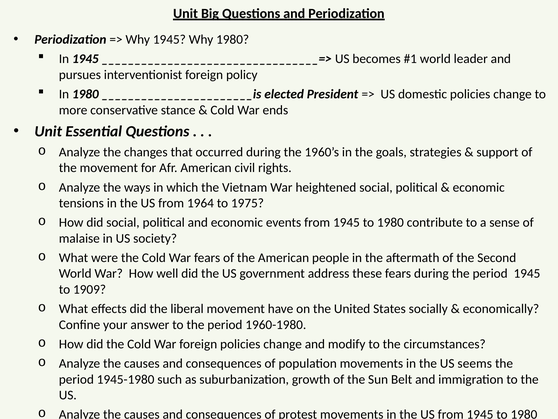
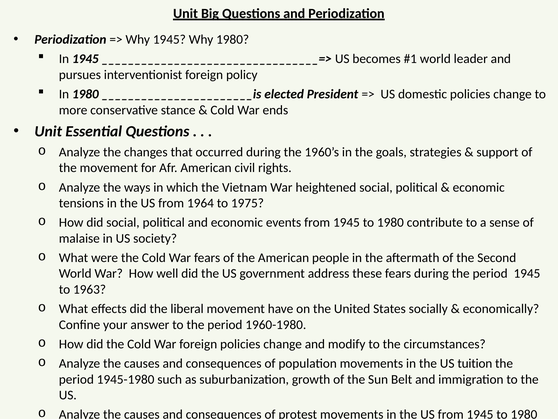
1909: 1909 -> 1963
seems: seems -> tuition
